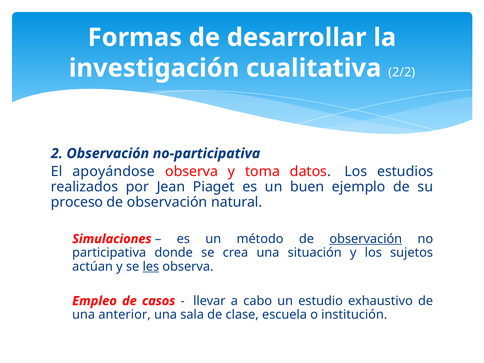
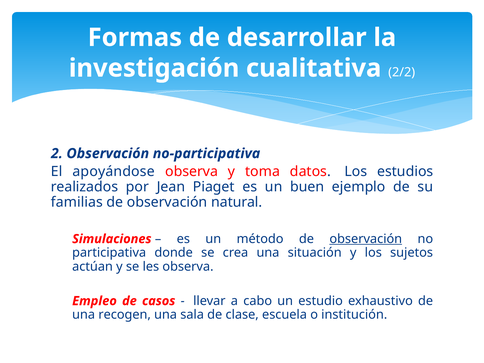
proceso: proceso -> familias
les underline: present -> none
anterior: anterior -> recogen
